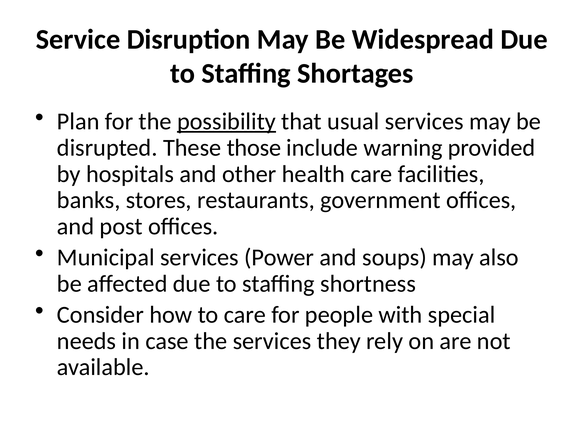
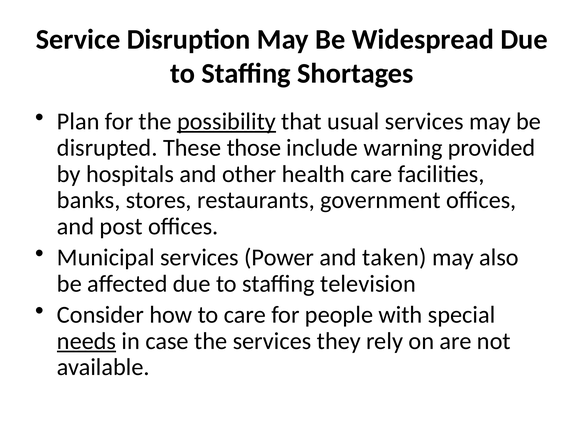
soups: soups -> taken
shortness: shortness -> television
needs underline: none -> present
